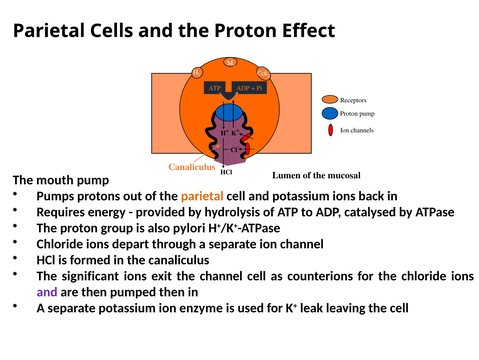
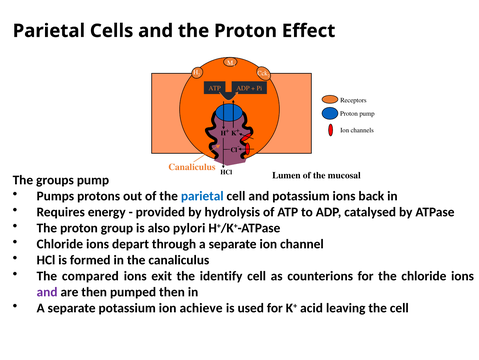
mouth: mouth -> groups
parietal at (202, 196) colour: orange -> blue
significant: significant -> compared
the channel: channel -> identify
enzyme: enzyme -> achieve
leak: leak -> acid
